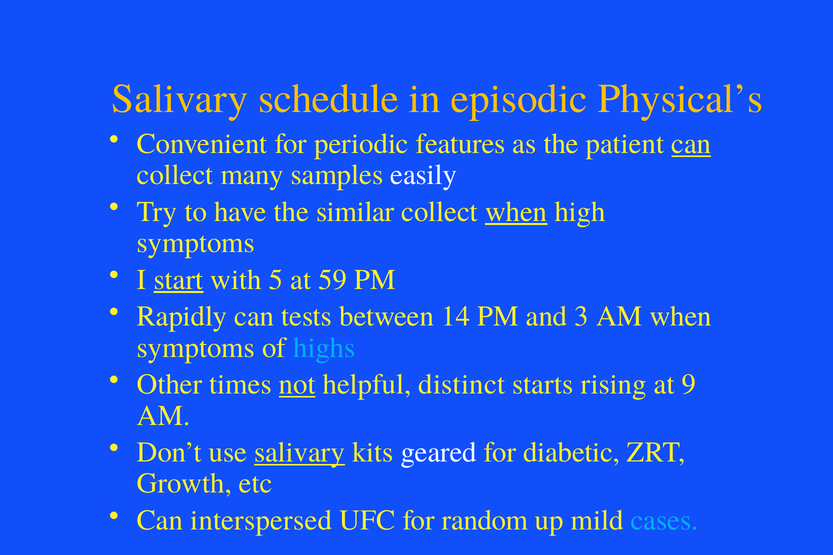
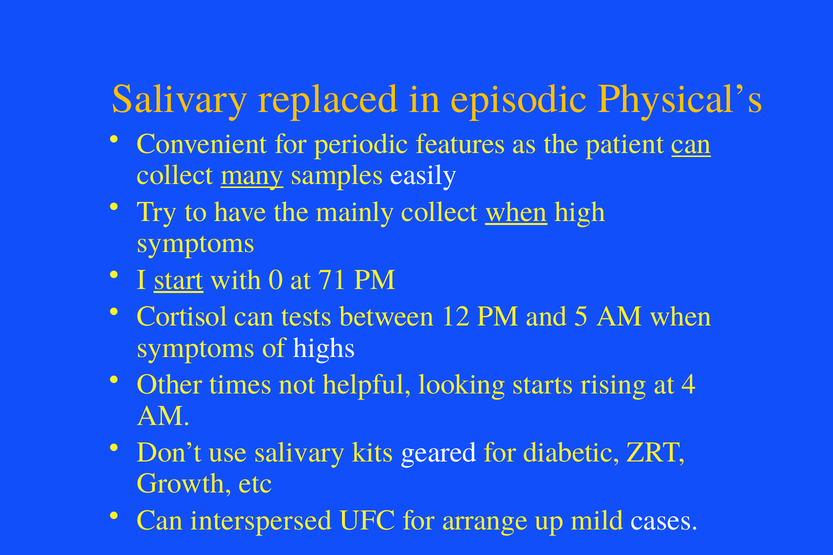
schedule: schedule -> replaced
many underline: none -> present
similar: similar -> mainly
5: 5 -> 0
59: 59 -> 71
Rapidly: Rapidly -> Cortisol
14: 14 -> 12
3: 3 -> 5
highs colour: light blue -> white
not underline: present -> none
distinct: distinct -> looking
9: 9 -> 4
salivary at (300, 453) underline: present -> none
random: random -> arrange
cases colour: light blue -> white
